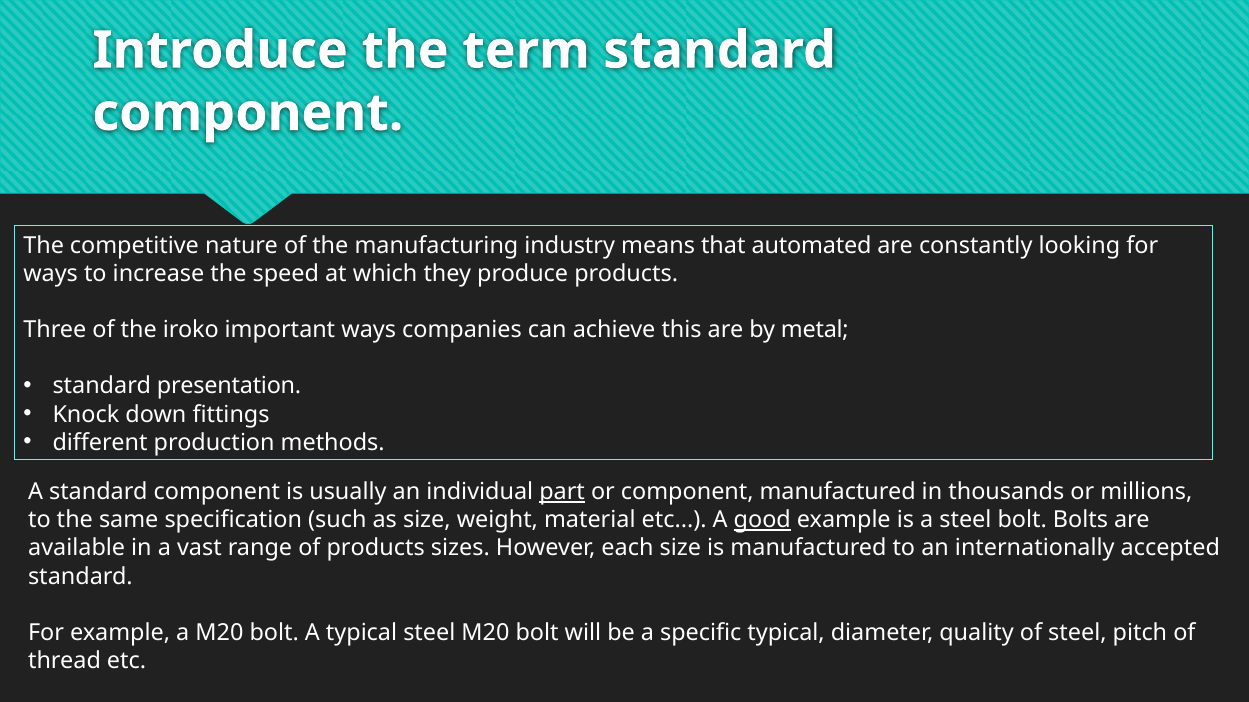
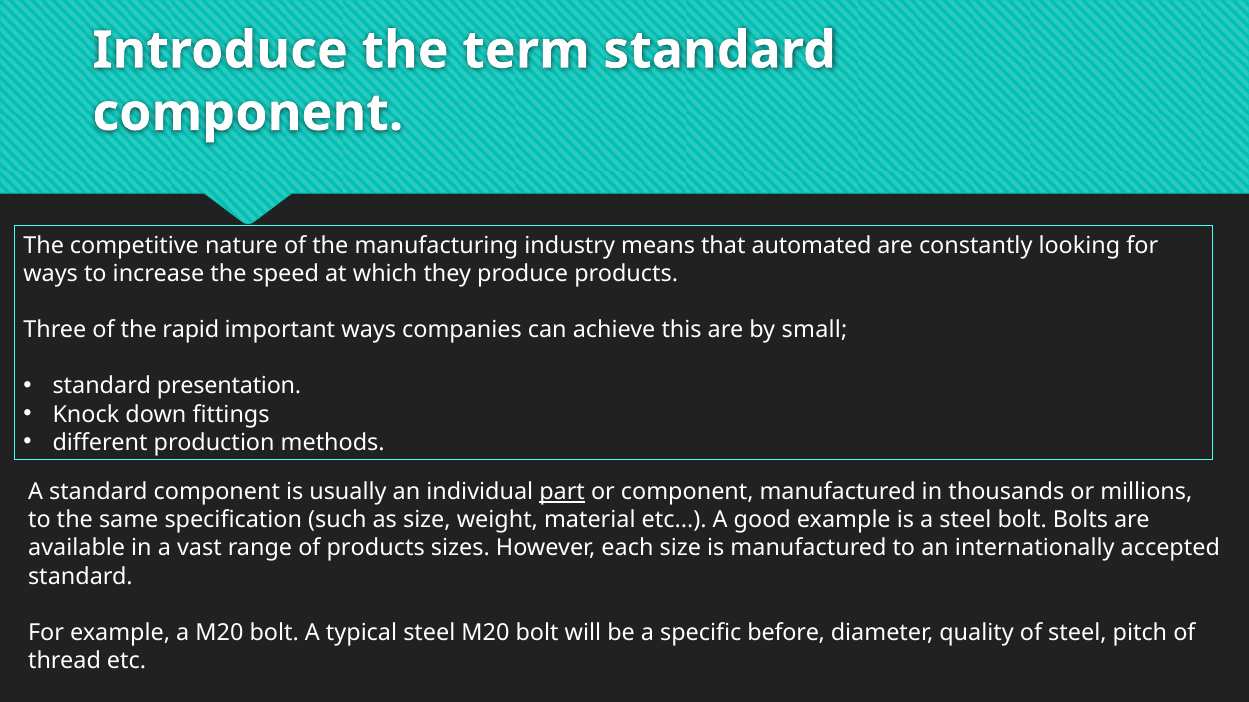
iroko: iroko -> rapid
metal: metal -> small
good underline: present -> none
specific typical: typical -> before
